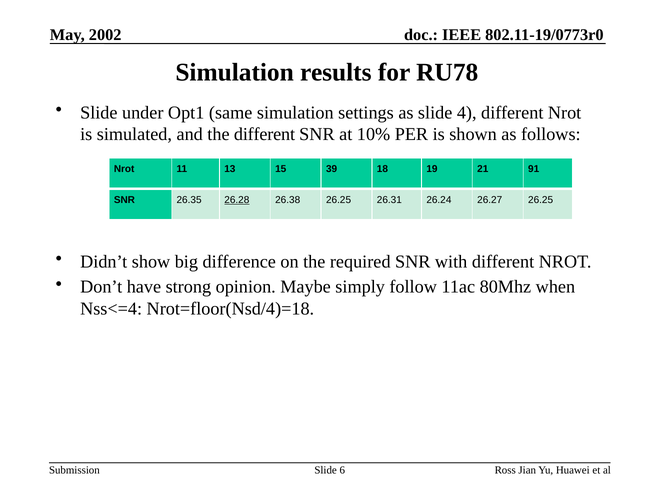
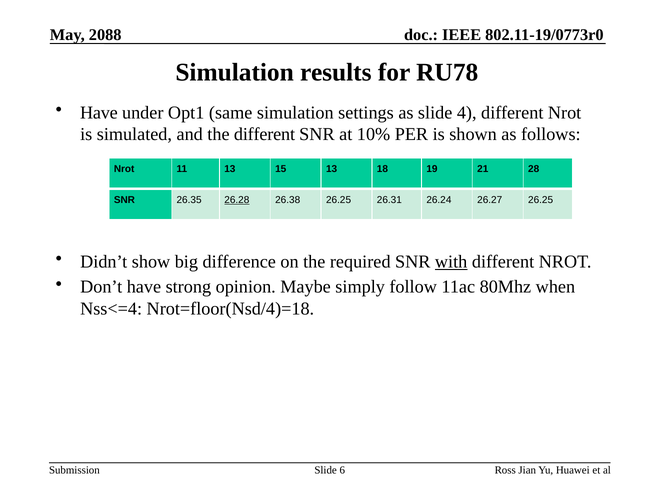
2002: 2002 -> 2088
Slide at (99, 113): Slide -> Have
15 39: 39 -> 13
91: 91 -> 28
with underline: none -> present
